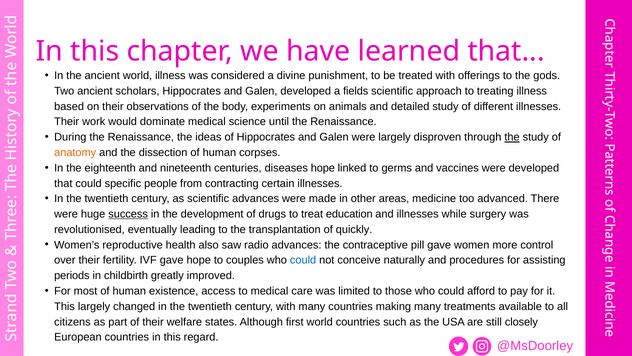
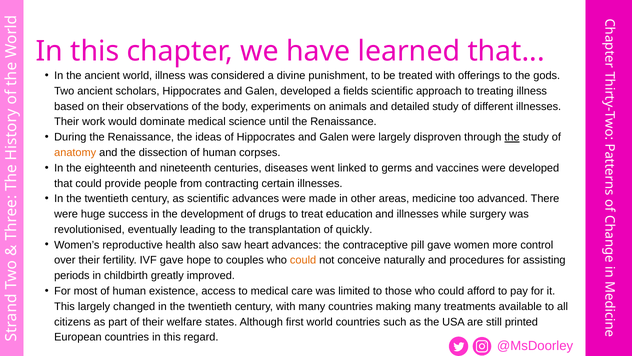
diseases hope: hope -> went
specific: specific -> provide
success underline: present -> none
radio: radio -> heart
could at (303, 260) colour: blue -> orange
closely: closely -> printed
